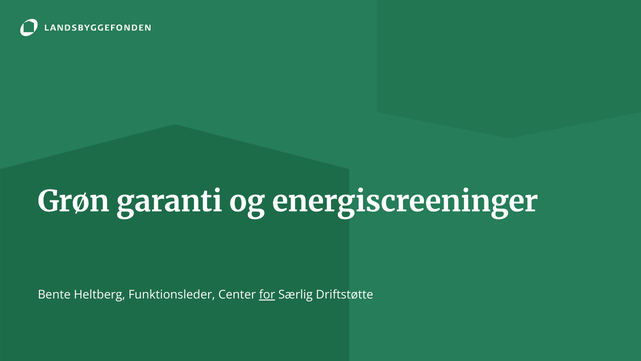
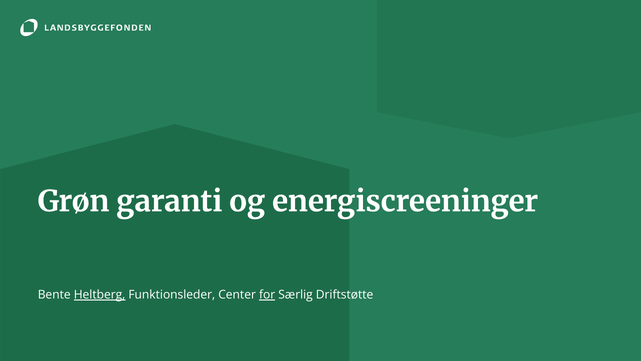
Heltberg underline: none -> present
